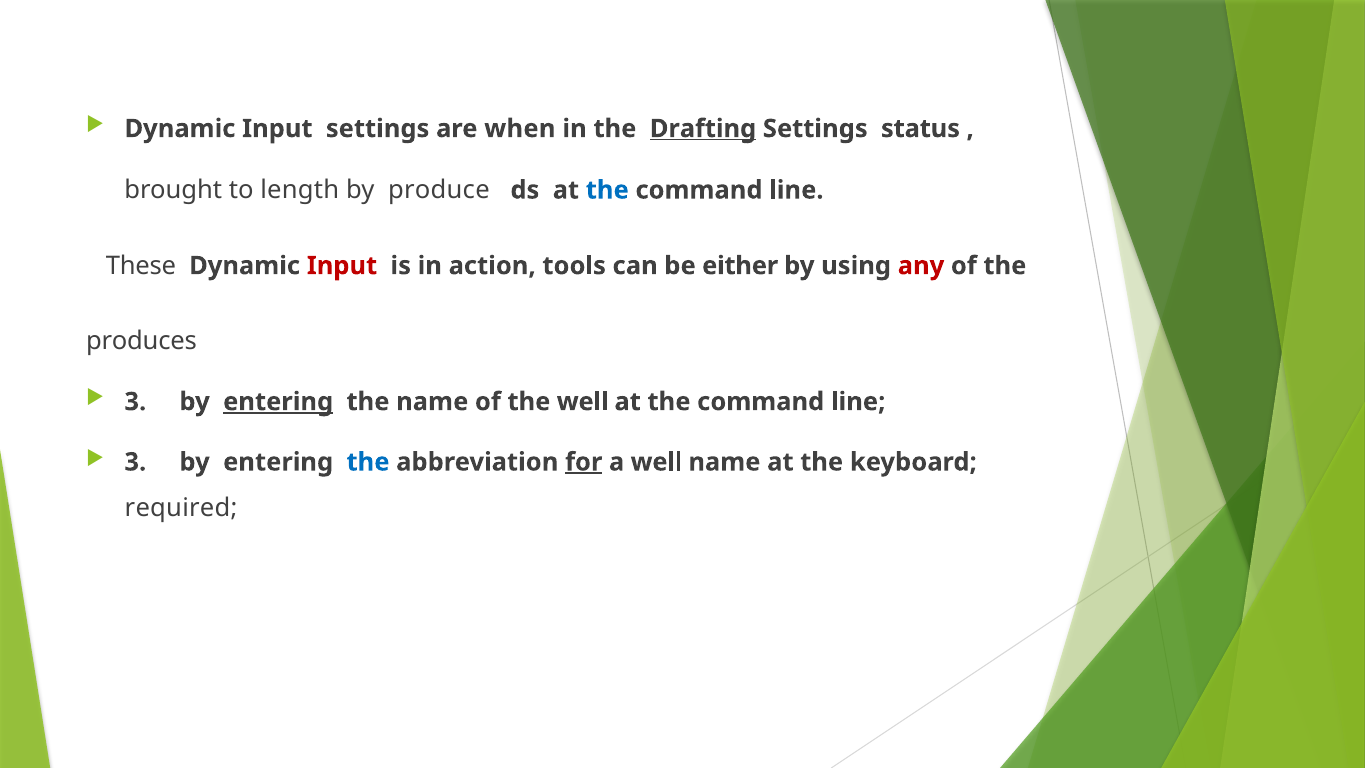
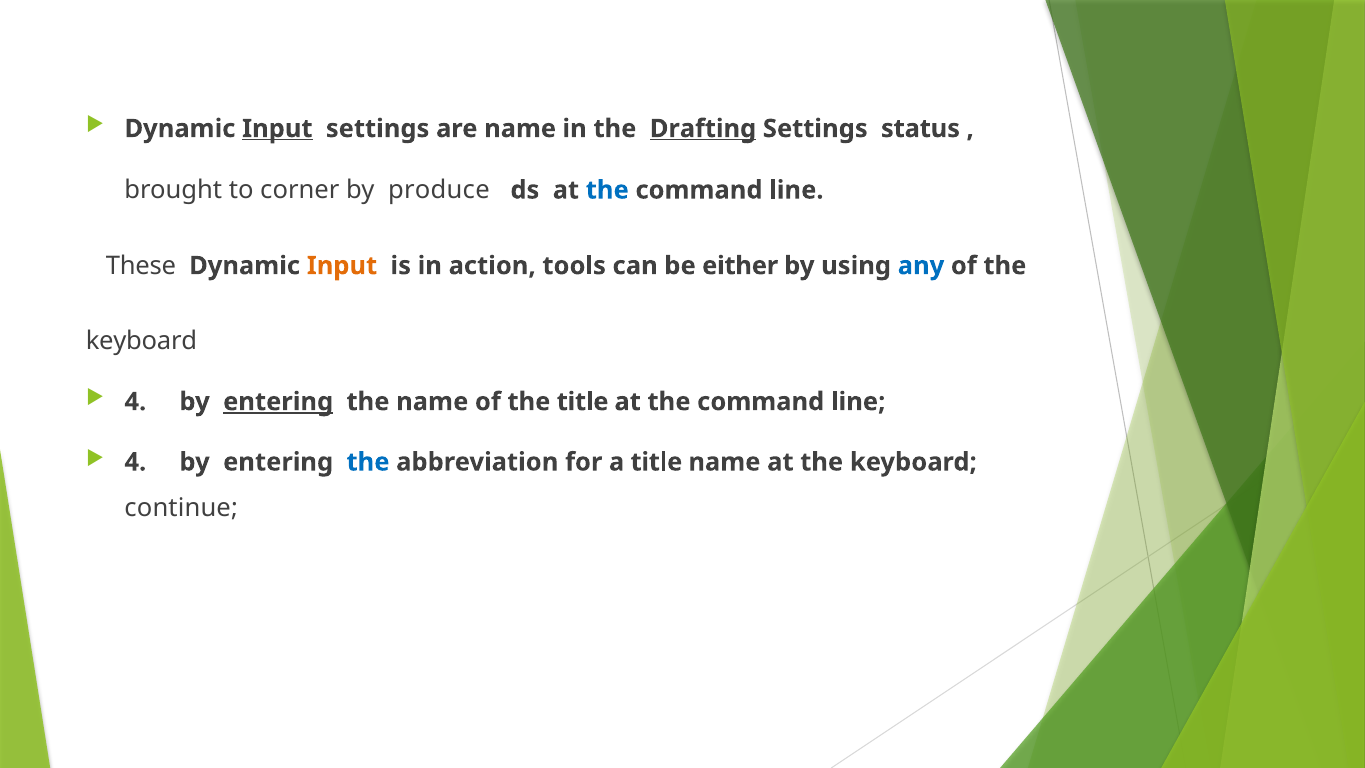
Input at (277, 129) underline: none -> present
are when: when -> name
length: length -> corner
Input at (342, 266) colour: red -> orange
any colour: red -> blue
produces at (141, 341): produces -> keyboard
3 at (135, 402): 3 -> 4
the well: well -> title
3 at (135, 462): 3 -> 4
for underline: present -> none
a well: well -> title
required: required -> continue
